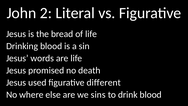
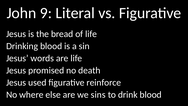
2: 2 -> 9
different: different -> reinforce
